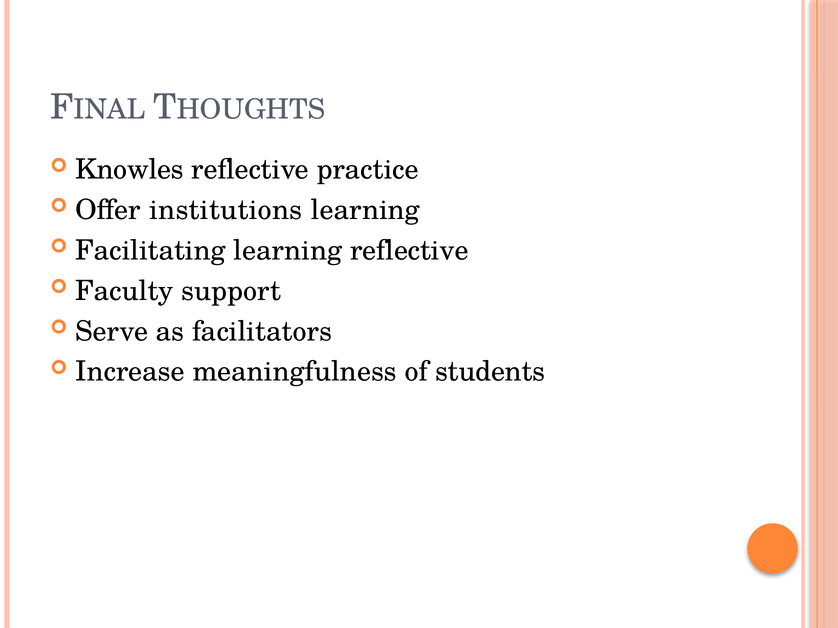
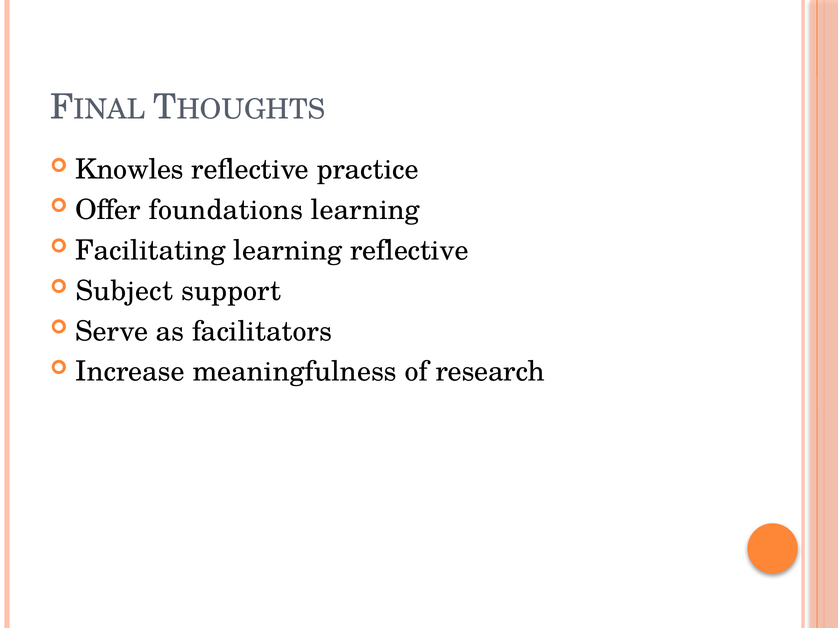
institutions: institutions -> foundations
Faculty: Faculty -> Subject
students: students -> research
